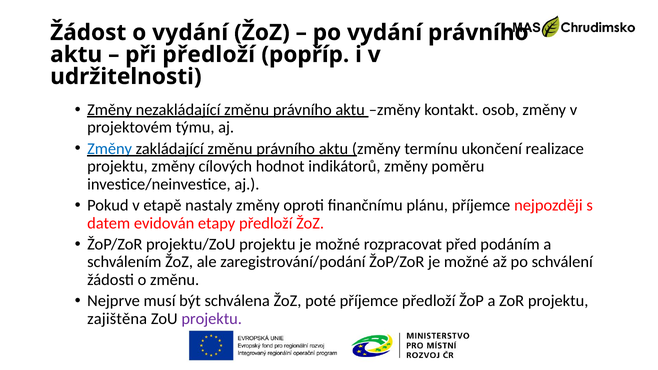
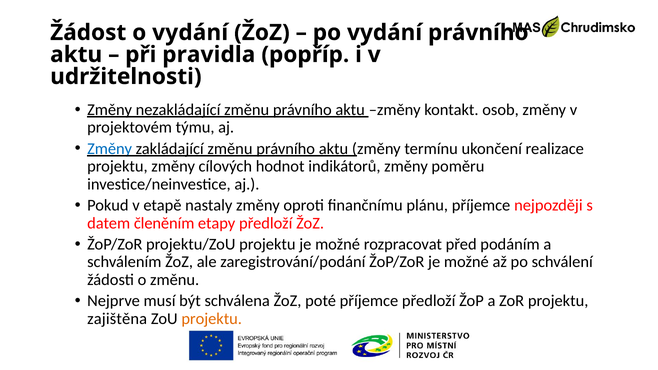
při předloží: předloží -> pravidla
evidován: evidován -> členěním
projektu at (212, 319) colour: purple -> orange
